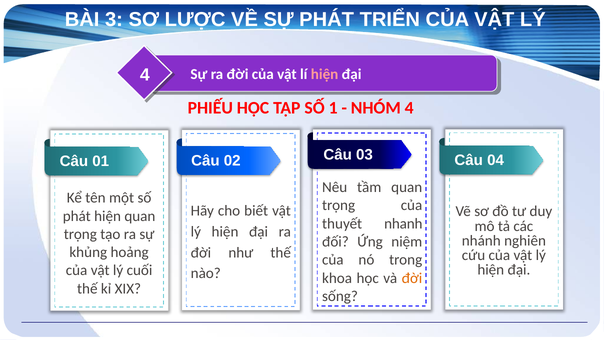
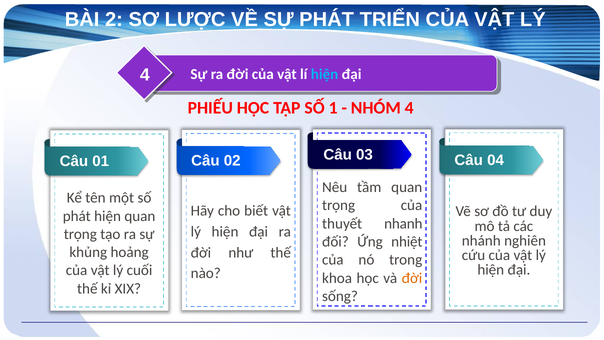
3: 3 -> 2
hiện at (325, 74) colour: pink -> light blue
niệm: niệm -> nhiệt
